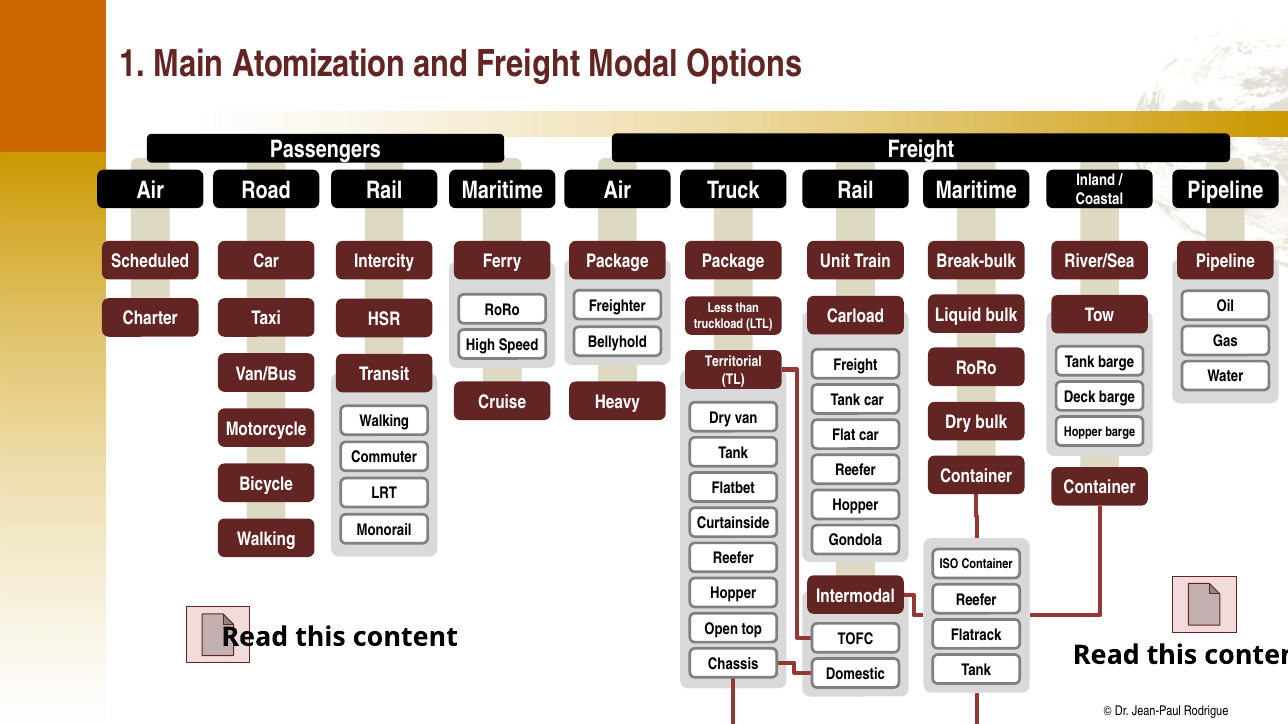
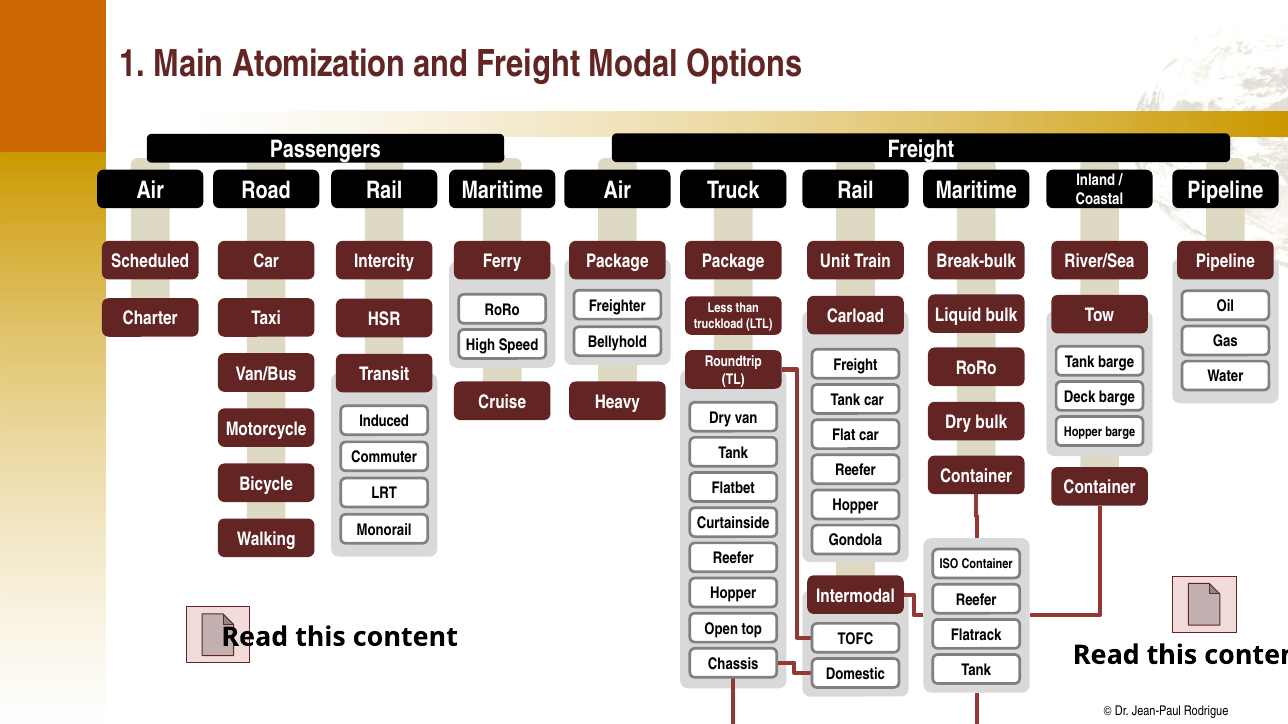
Territorial: Territorial -> Roundtrip
Walking at (384, 422): Walking -> Induced
